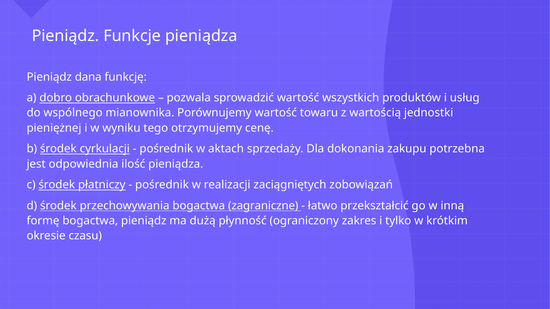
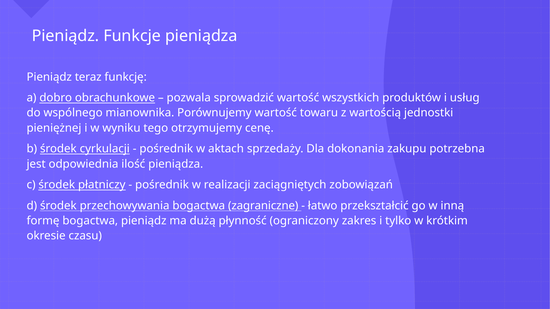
dana: dana -> teraz
